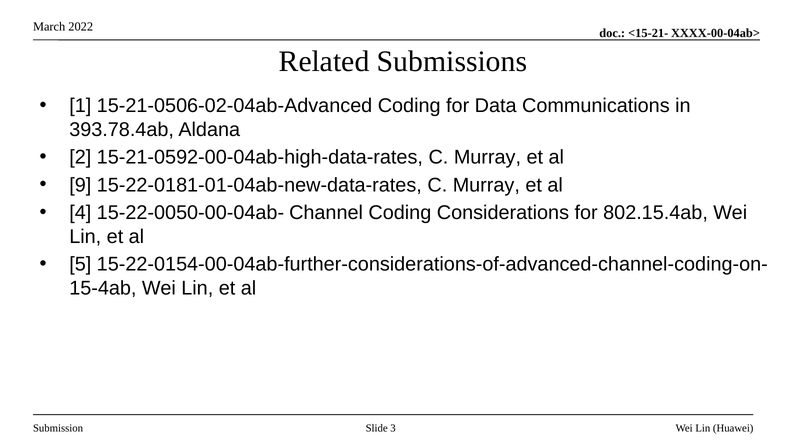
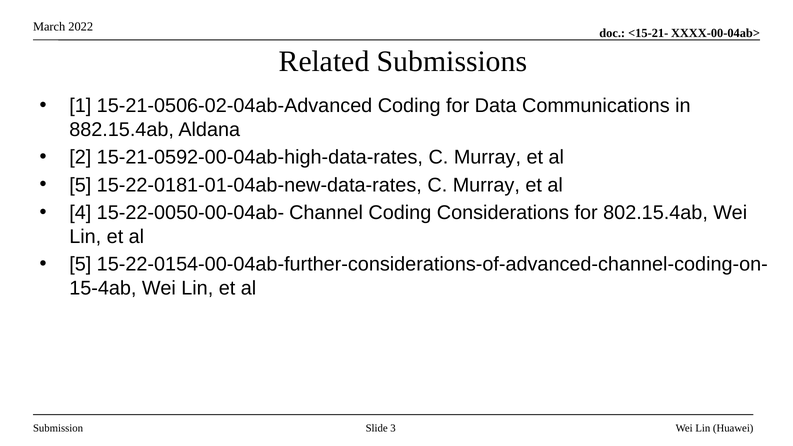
393.78.4ab: 393.78.4ab -> 882.15.4ab
9 at (80, 185): 9 -> 5
